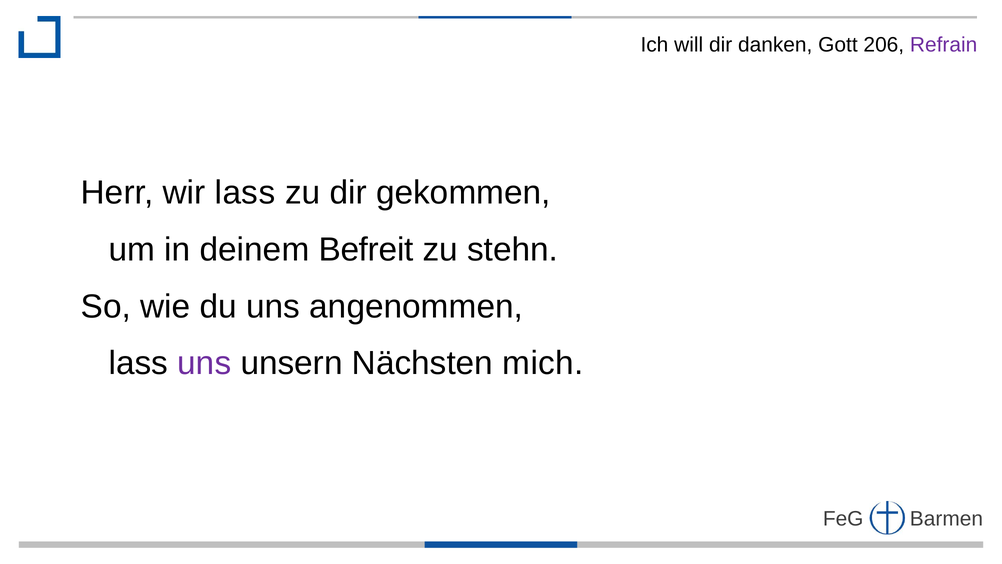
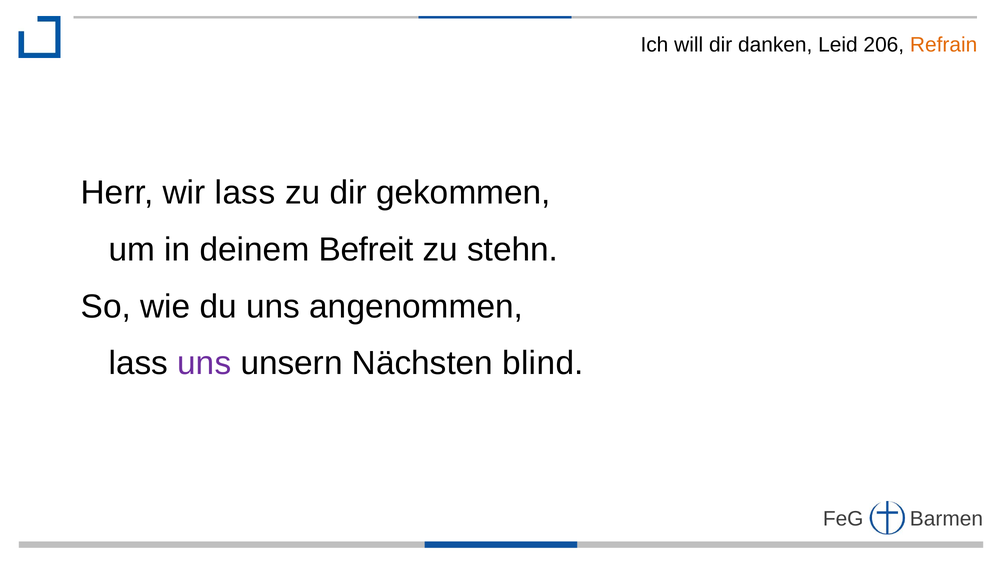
Gott: Gott -> Leid
Refrain colour: purple -> orange
mich: mich -> blind
